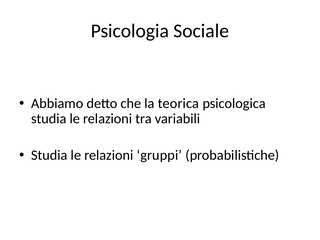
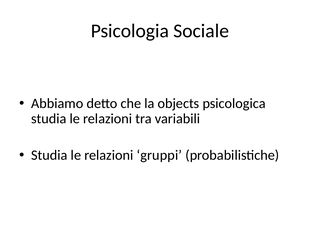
teorica: teorica -> objects
